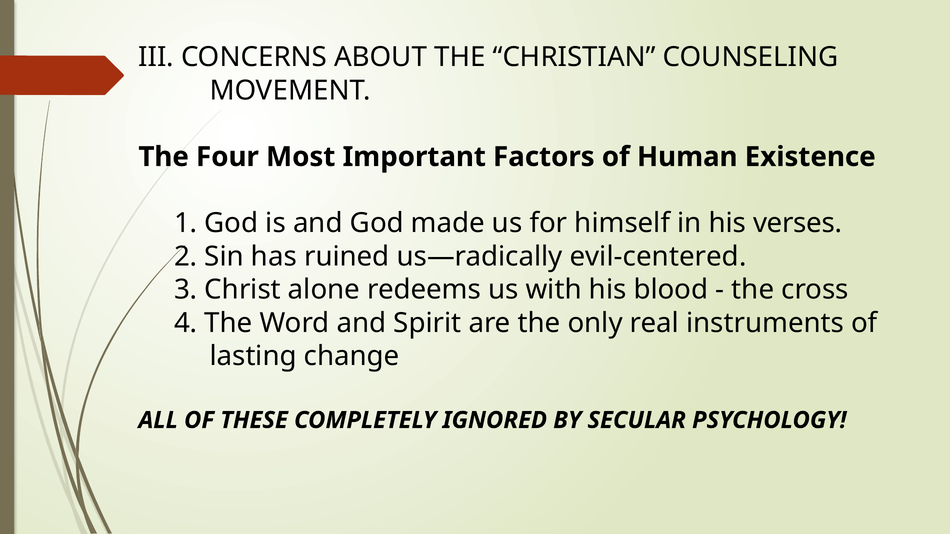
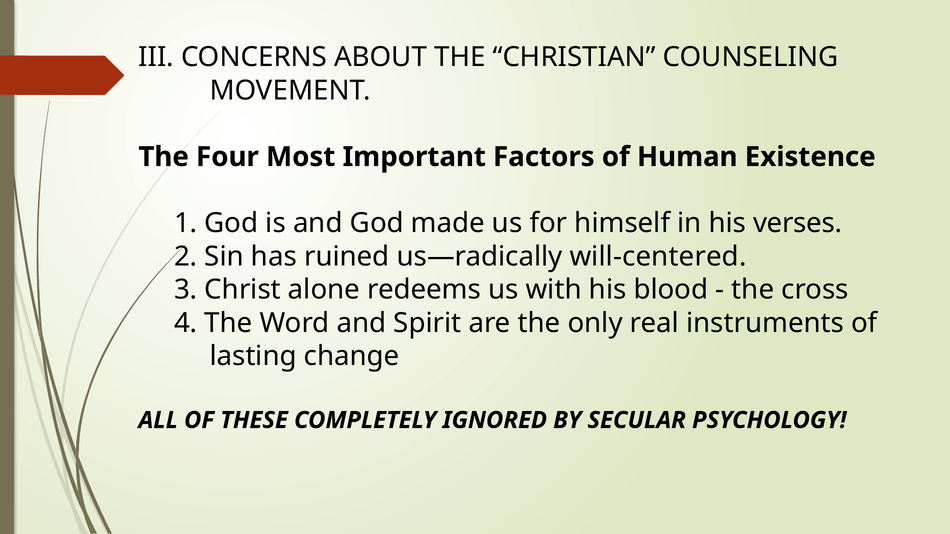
evil-centered: evil-centered -> will-centered
